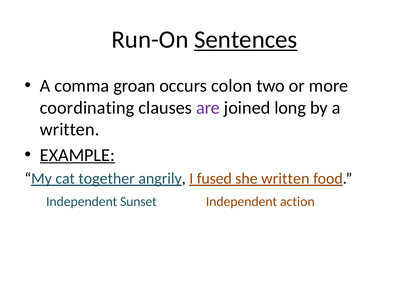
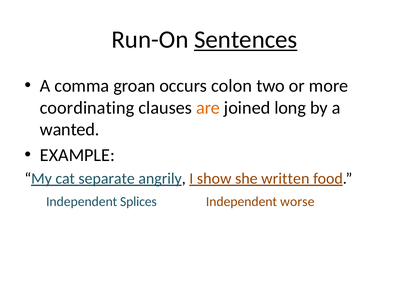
are colour: purple -> orange
written at (70, 129): written -> wanted
EXAMPLE underline: present -> none
together: together -> separate
fused: fused -> show
Sunset: Sunset -> Splices
action: action -> worse
